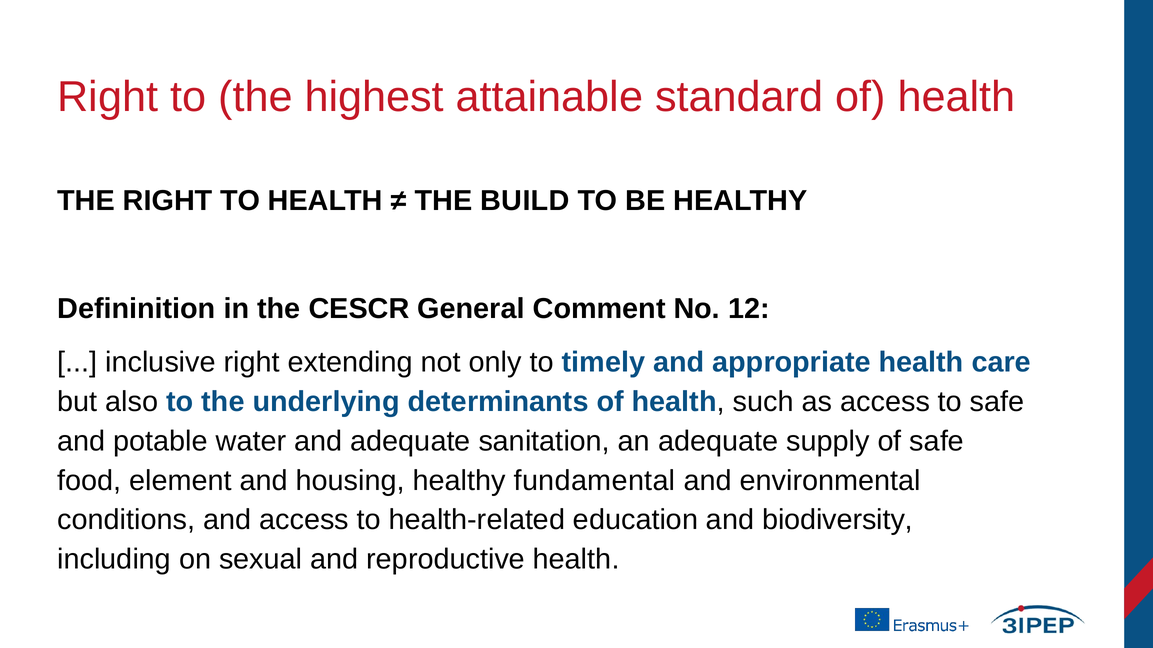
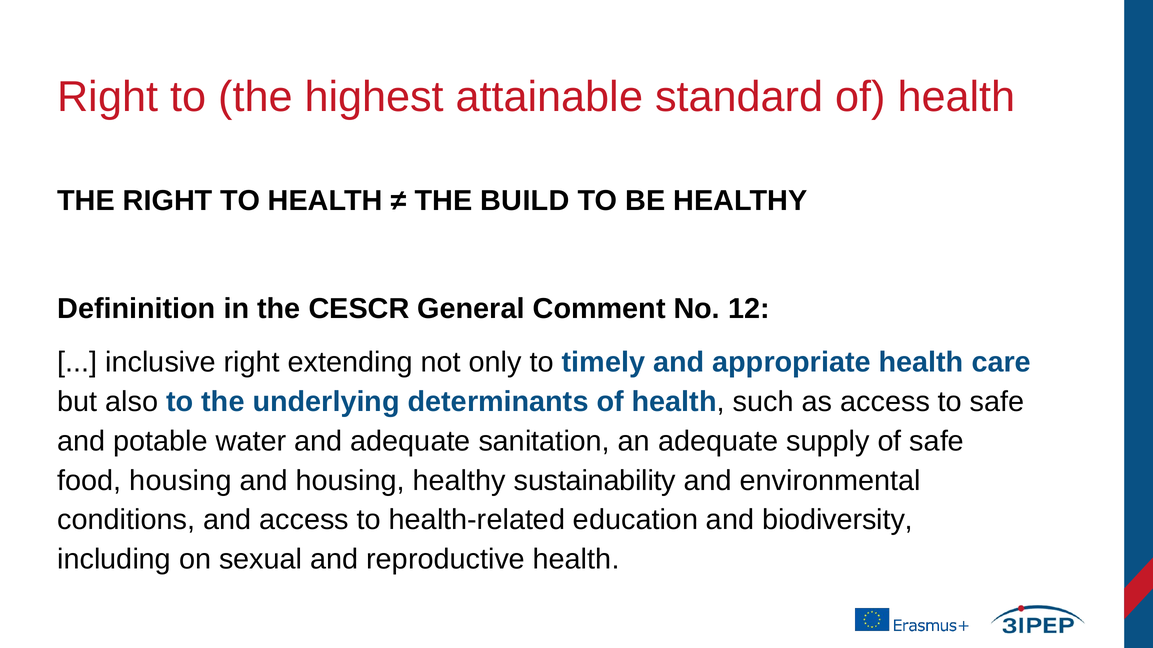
food element: element -> housing
fundamental: fundamental -> sustainability
